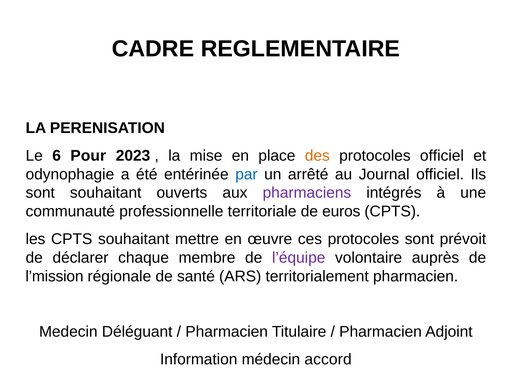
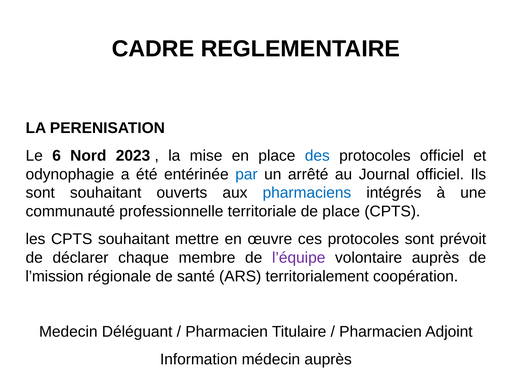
Pour: Pour -> Nord
des colour: orange -> blue
pharmaciens colour: purple -> blue
de euros: euros -> place
territorialement pharmacien: pharmacien -> coopération
médecin accord: accord -> auprès
